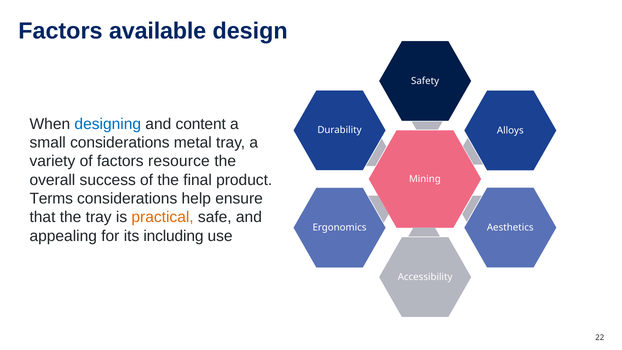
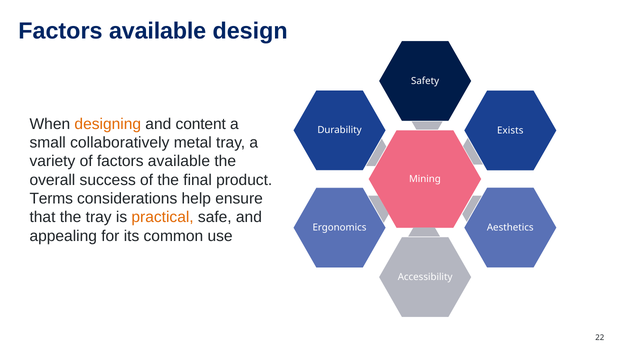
designing colour: blue -> orange
Alloys: Alloys -> Exists
small considerations: considerations -> collaboratively
of factors resource: resource -> available
including: including -> common
